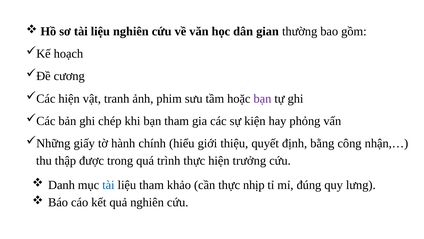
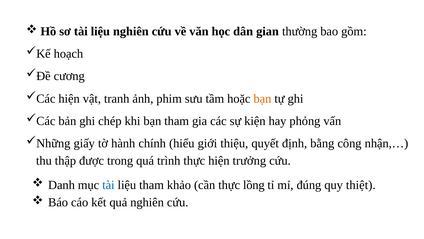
bạn at (262, 98) colour: purple -> orange
nhịp: nhịp -> lồng
lưng: lưng -> thiệt
